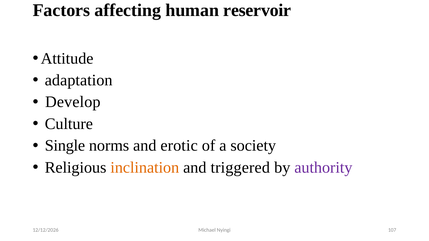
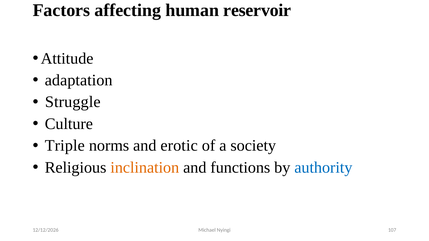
Develop: Develop -> Struggle
Single: Single -> Triple
triggered: triggered -> functions
authority colour: purple -> blue
